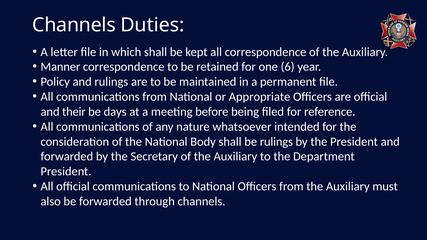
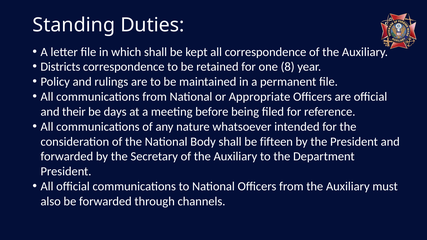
Channels at (74, 25): Channels -> Standing
Manner: Manner -> Districts
6: 6 -> 8
be rulings: rulings -> fifteen
